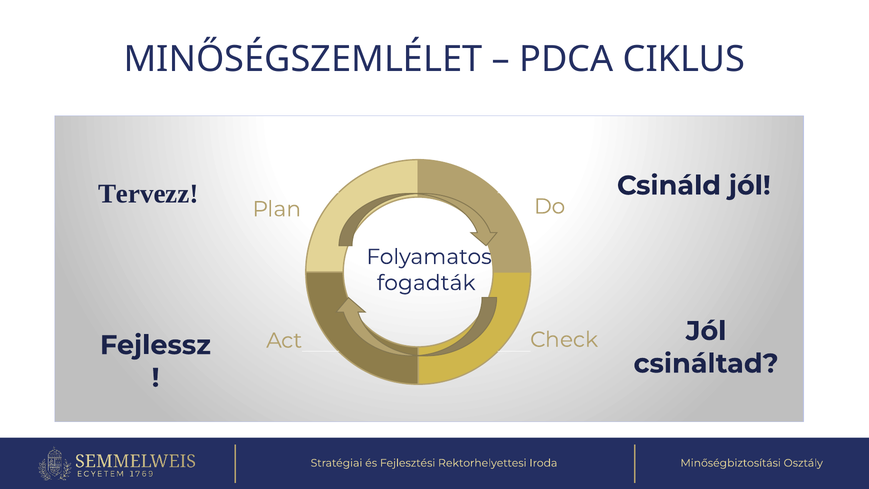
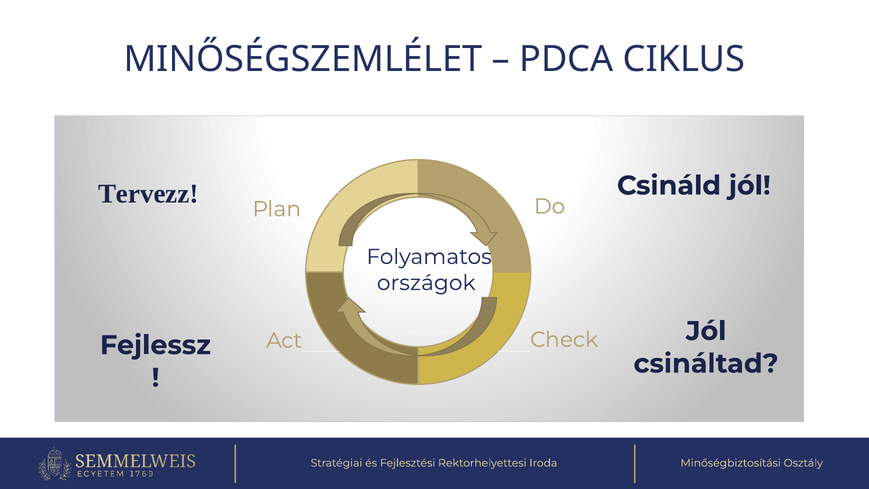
fogadták: fogadták -> országok
